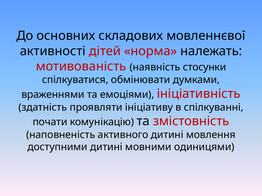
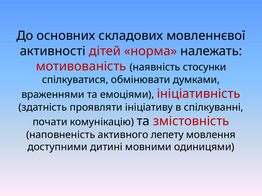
активного дитині: дитині -> лепету
